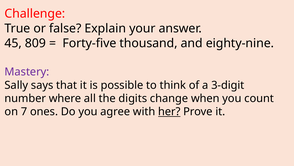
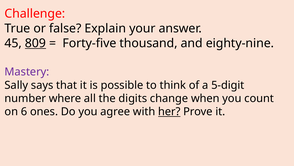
809 underline: none -> present
3-digit: 3-digit -> 5-digit
7: 7 -> 6
